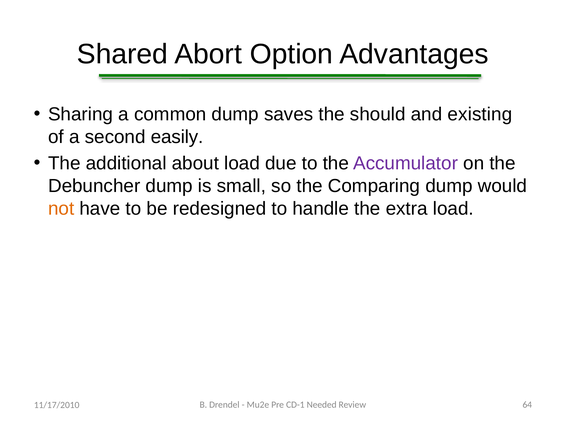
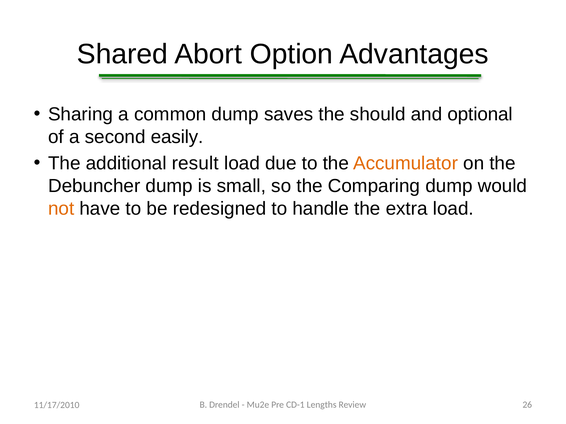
existing: existing -> optional
about: about -> result
Accumulator colour: purple -> orange
Needed: Needed -> Lengths
64: 64 -> 26
